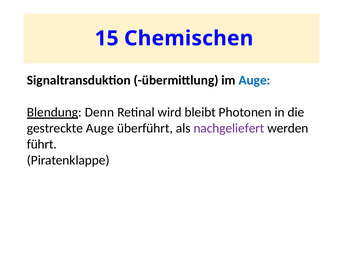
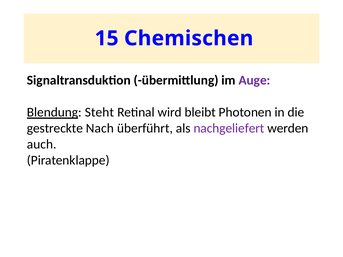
Auge at (254, 80) colour: blue -> purple
Denn: Denn -> Steht
gestreckte Auge: Auge -> Nach
führt: führt -> auch
